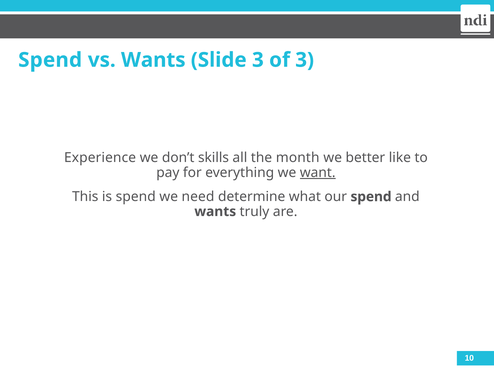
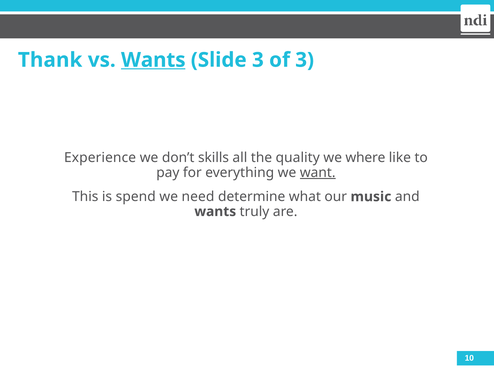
Spend at (50, 60): Spend -> Thank
Wants at (153, 60) underline: none -> present
month: month -> quality
better: better -> where
our spend: spend -> music
